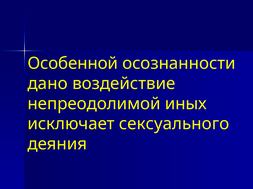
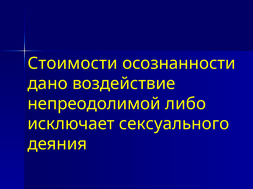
Особенной: Особенной -> Стоимости
иных: иных -> либо
